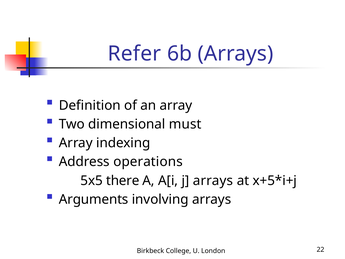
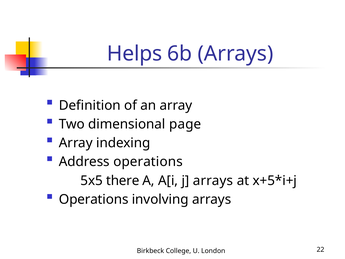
Refer: Refer -> Helps
must: must -> page
Arguments at (94, 199): Arguments -> Operations
